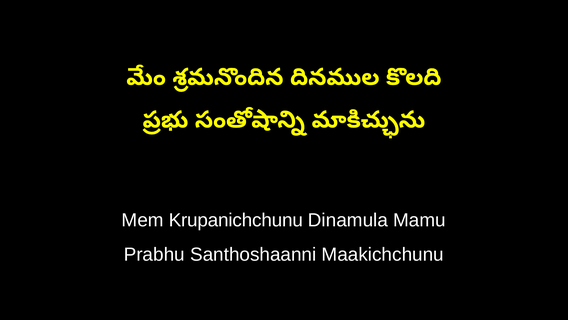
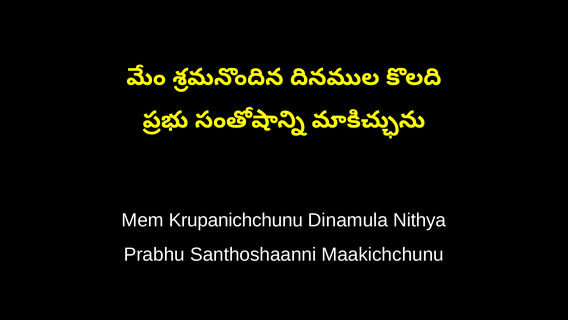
Mamu: Mamu -> Nithya
